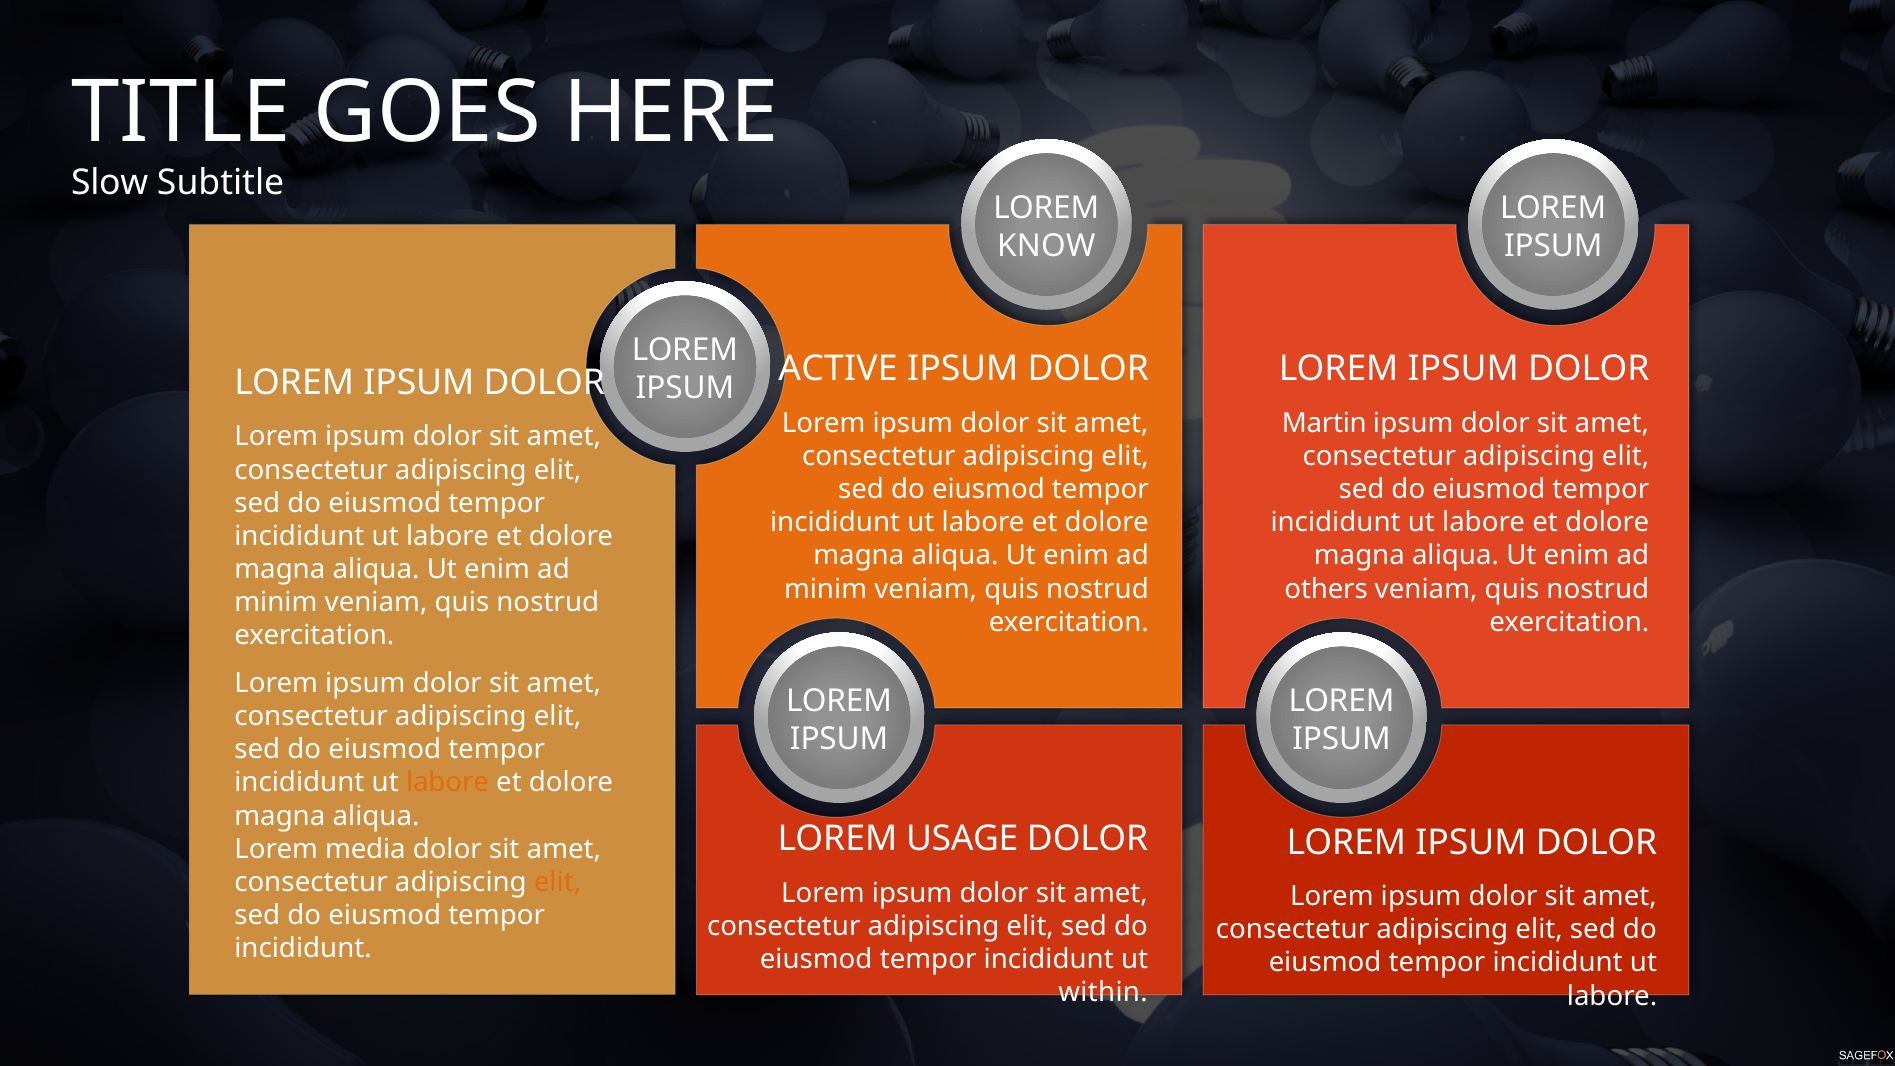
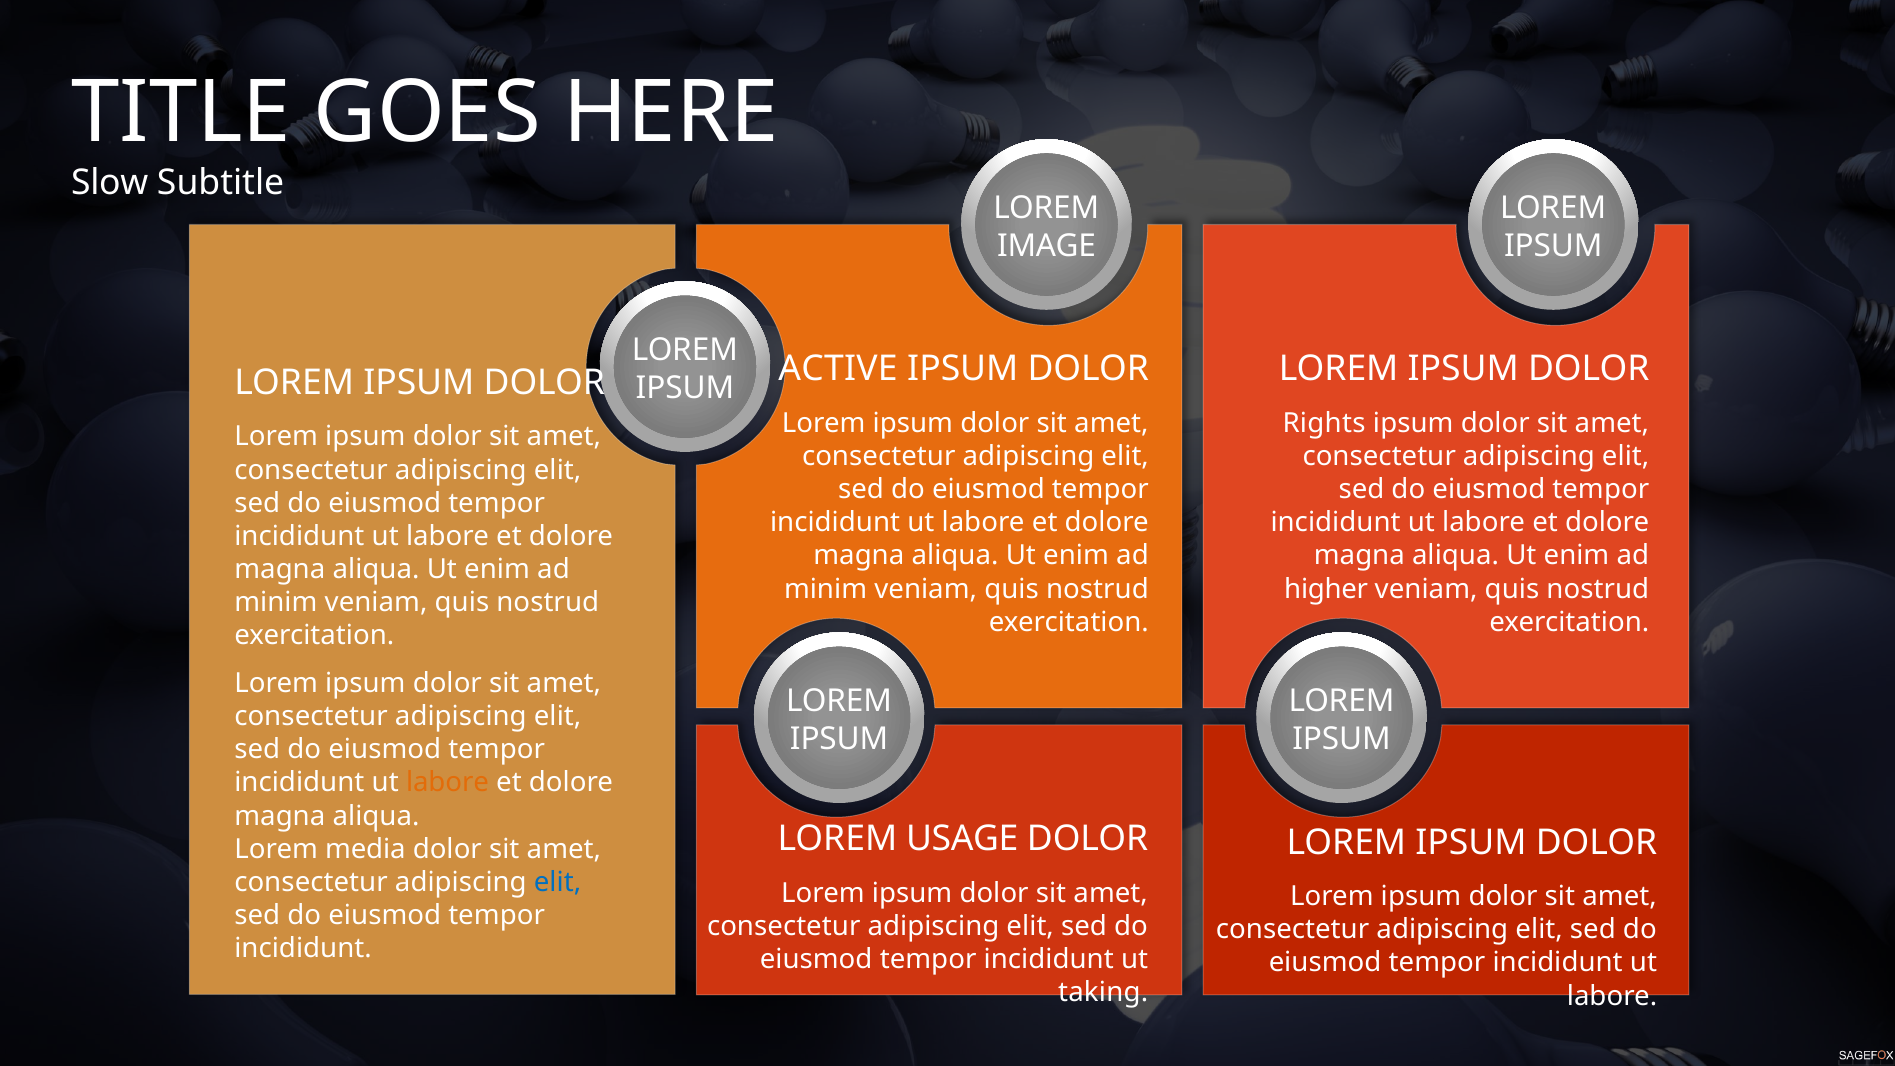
KNOW: KNOW -> IMAGE
Martin: Martin -> Rights
others: others -> higher
elit at (558, 882) colour: orange -> blue
within: within -> taking
